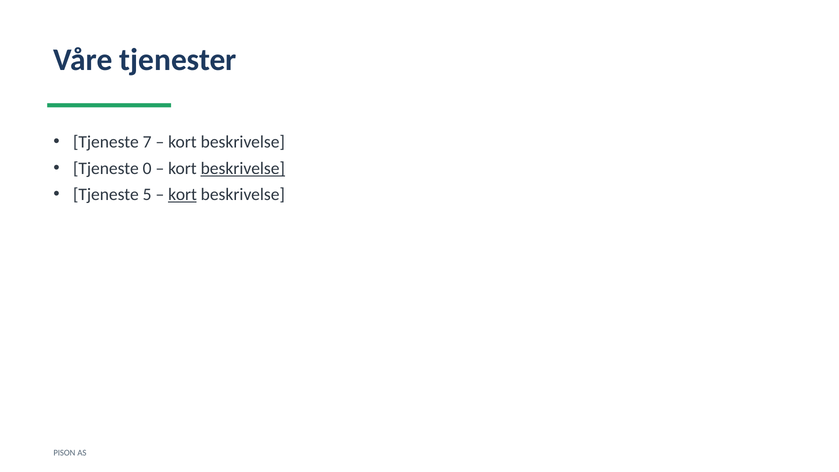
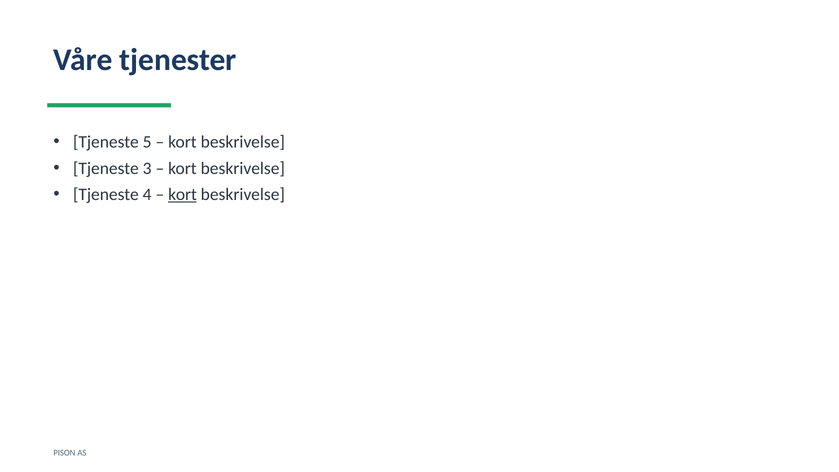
7: 7 -> 5
0: 0 -> 3
beskrivelse at (243, 168) underline: present -> none
5: 5 -> 4
